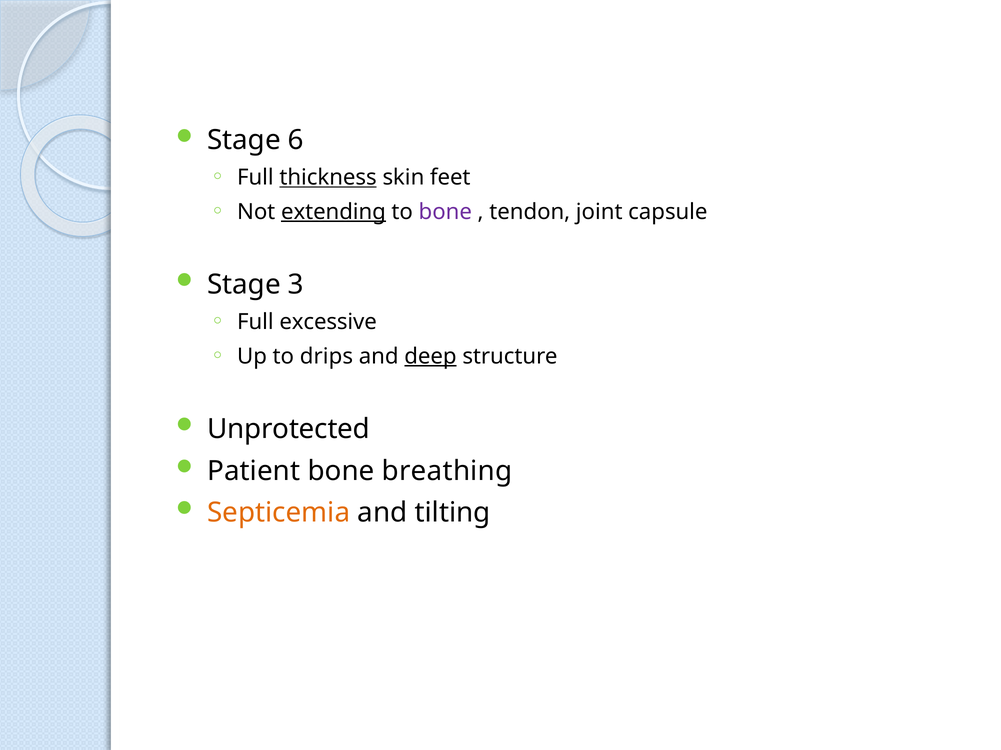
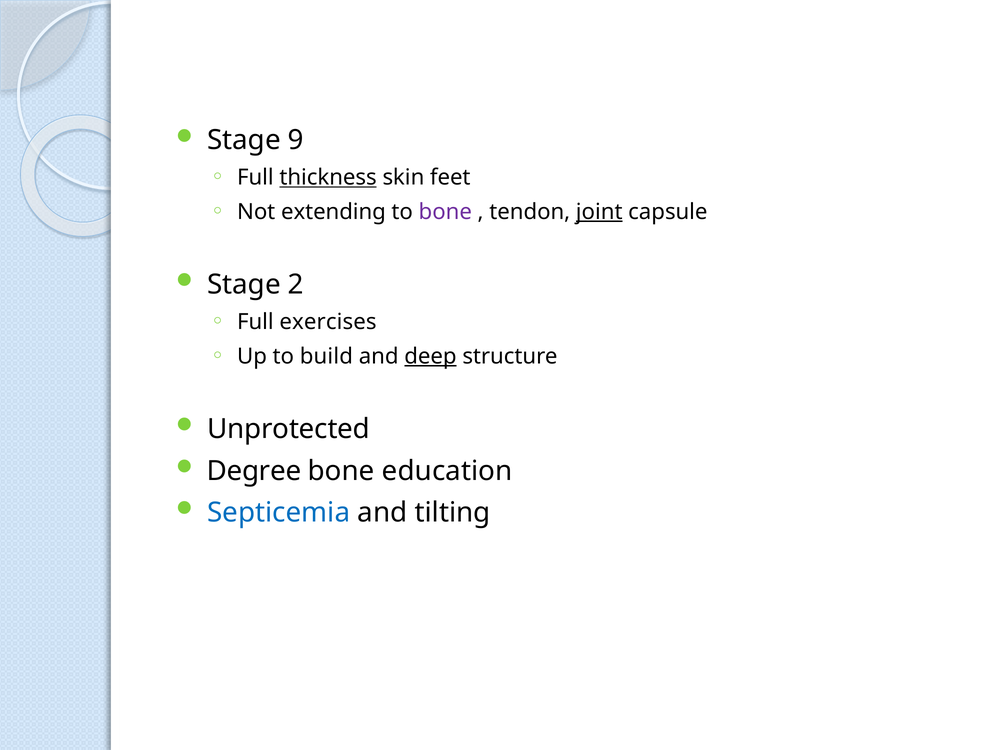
6: 6 -> 9
extending underline: present -> none
joint underline: none -> present
3: 3 -> 2
excessive: excessive -> exercises
drips: drips -> build
Patient: Patient -> Degree
breathing: breathing -> education
Septicemia colour: orange -> blue
